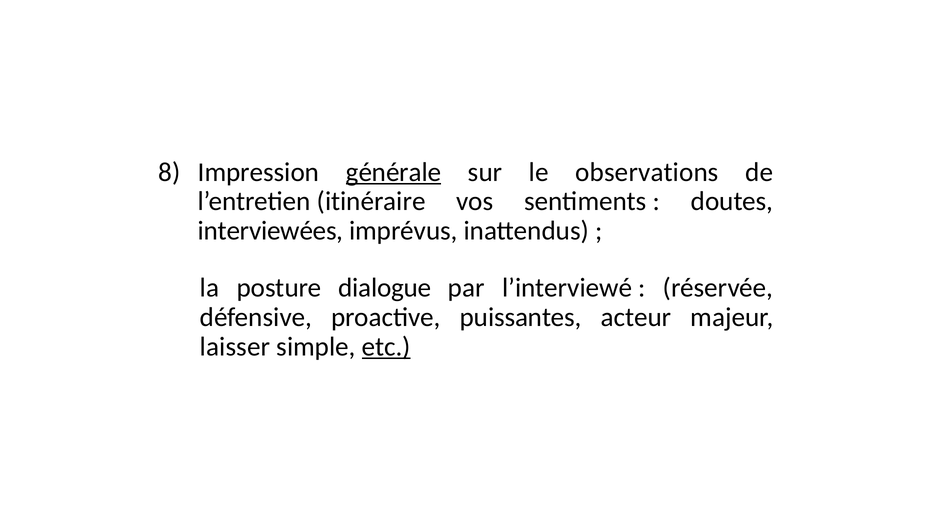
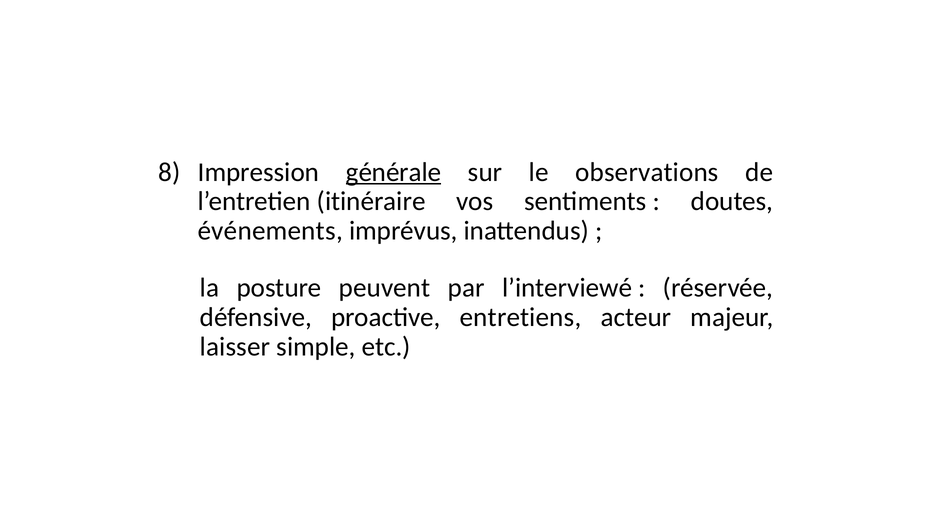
interviewées: interviewées -> événements
dialogue: dialogue -> peuvent
puissantes: puissantes -> entretiens
etc underline: present -> none
